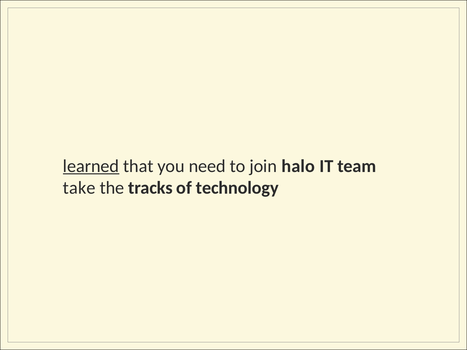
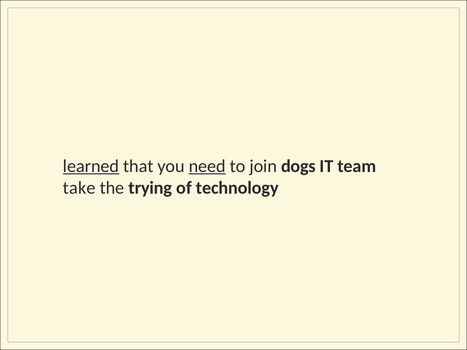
need underline: none -> present
halo: halo -> dogs
tracks: tracks -> trying
